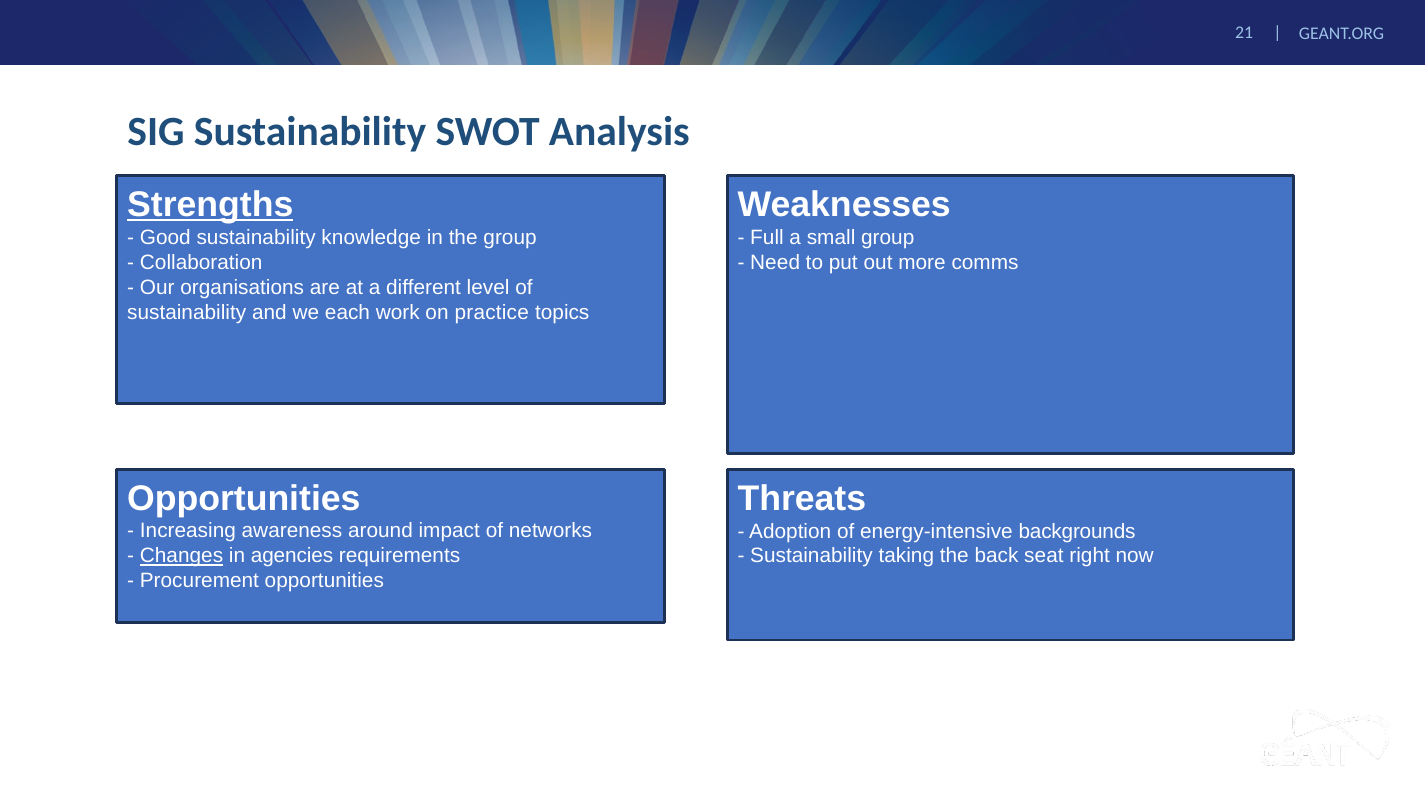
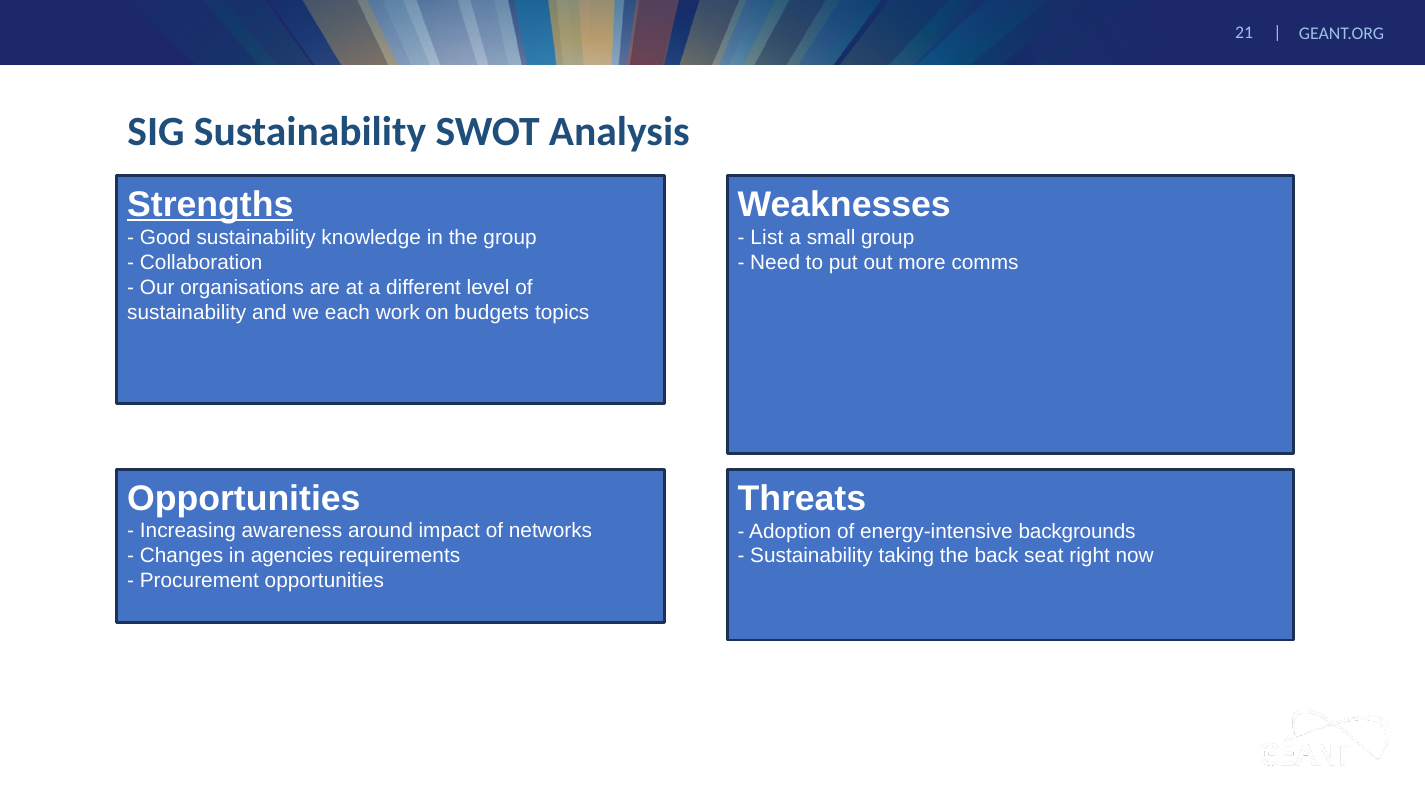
Full: Full -> List
practice: practice -> budgets
Changes underline: present -> none
